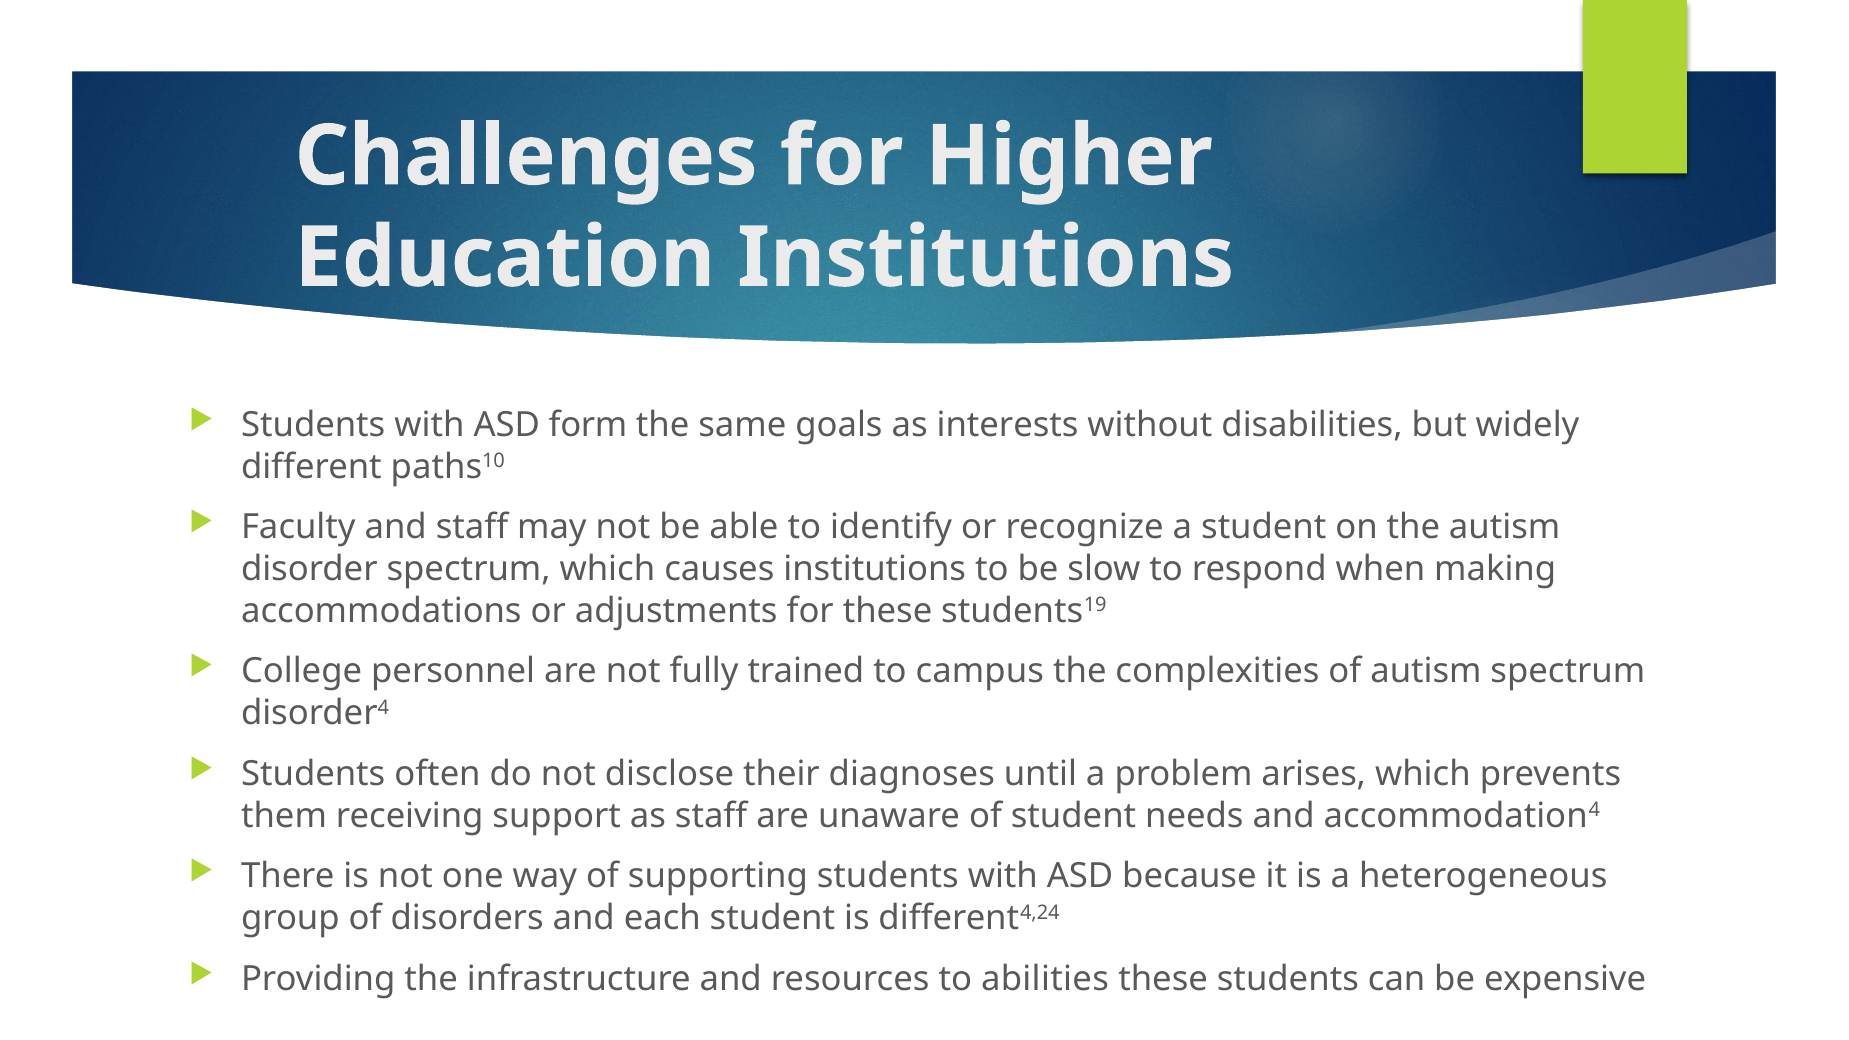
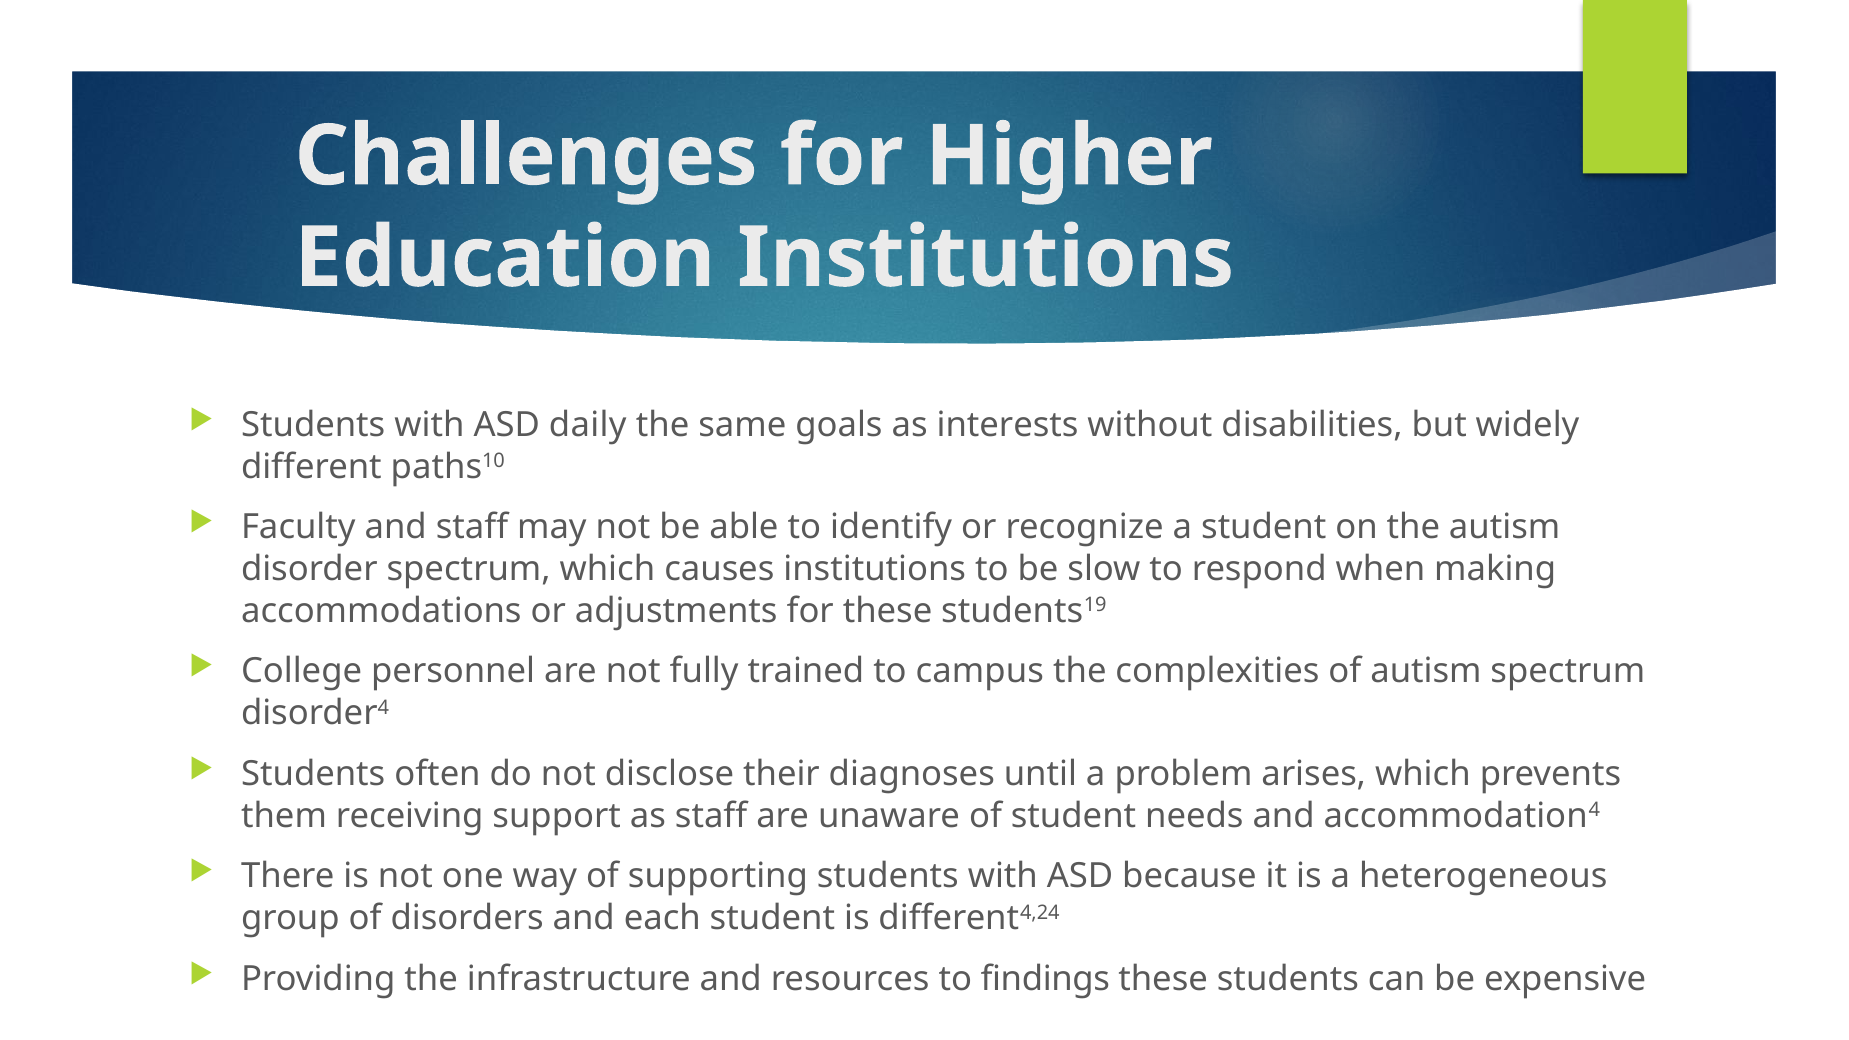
form: form -> daily
abilities: abilities -> findings
